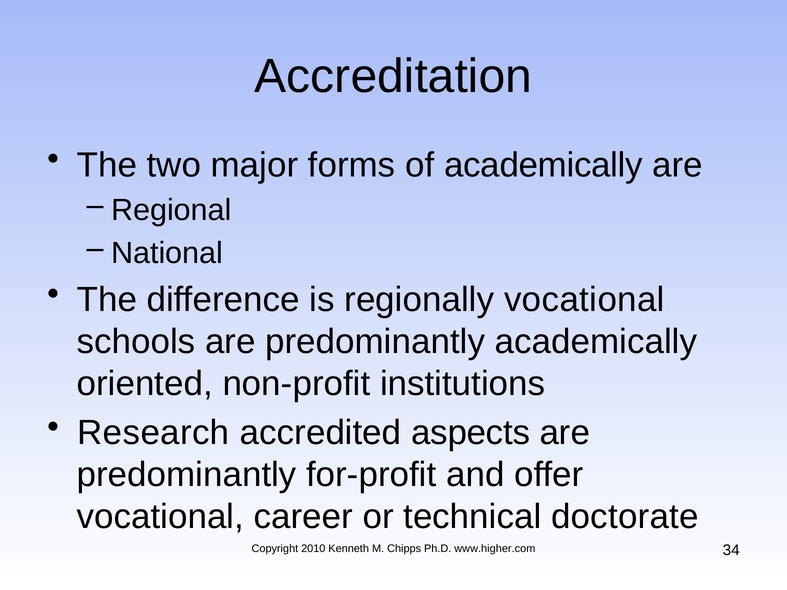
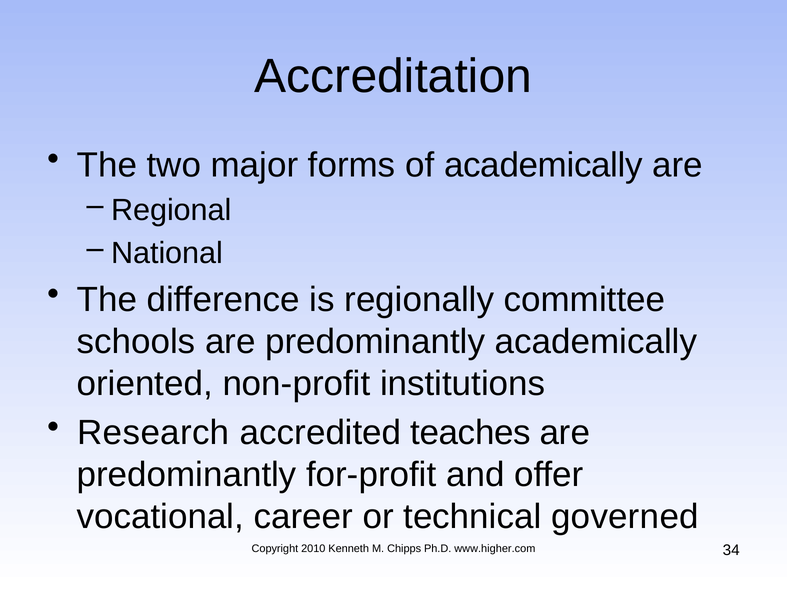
regionally vocational: vocational -> committee
aspects: aspects -> teaches
doctorate: doctorate -> governed
